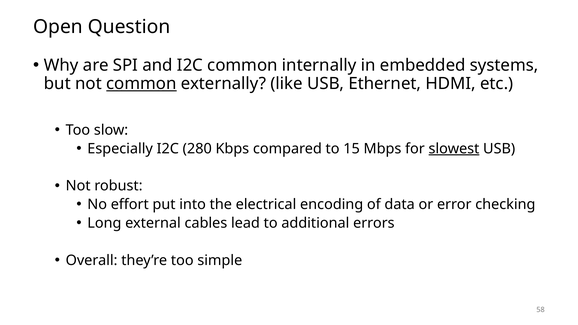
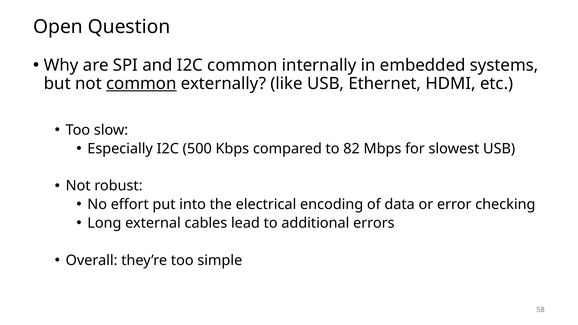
280: 280 -> 500
15: 15 -> 82
slowest underline: present -> none
